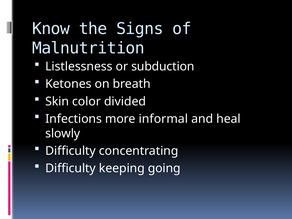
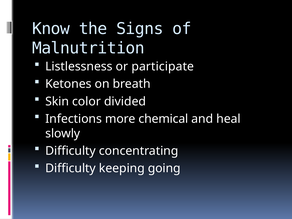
subduction: subduction -> participate
informal: informal -> chemical
